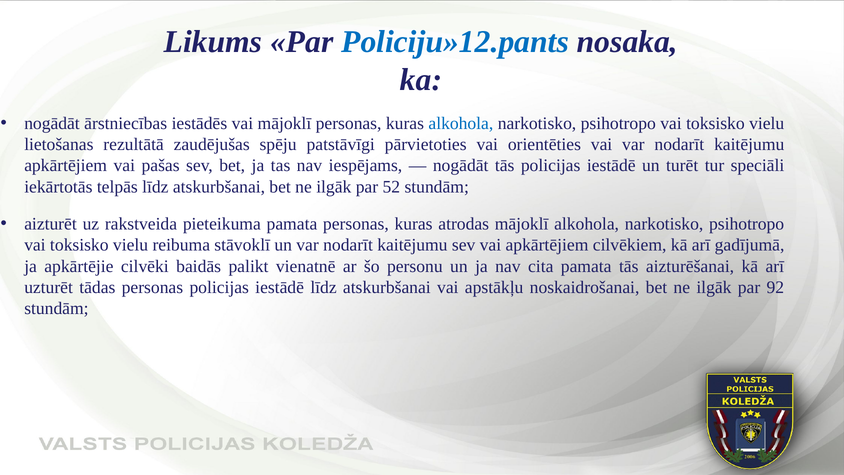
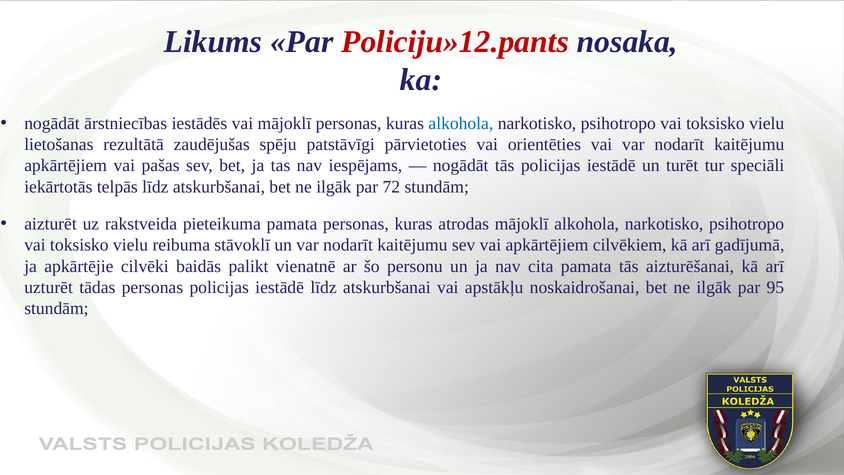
Policiju»12.pants colour: blue -> red
52: 52 -> 72
92: 92 -> 95
